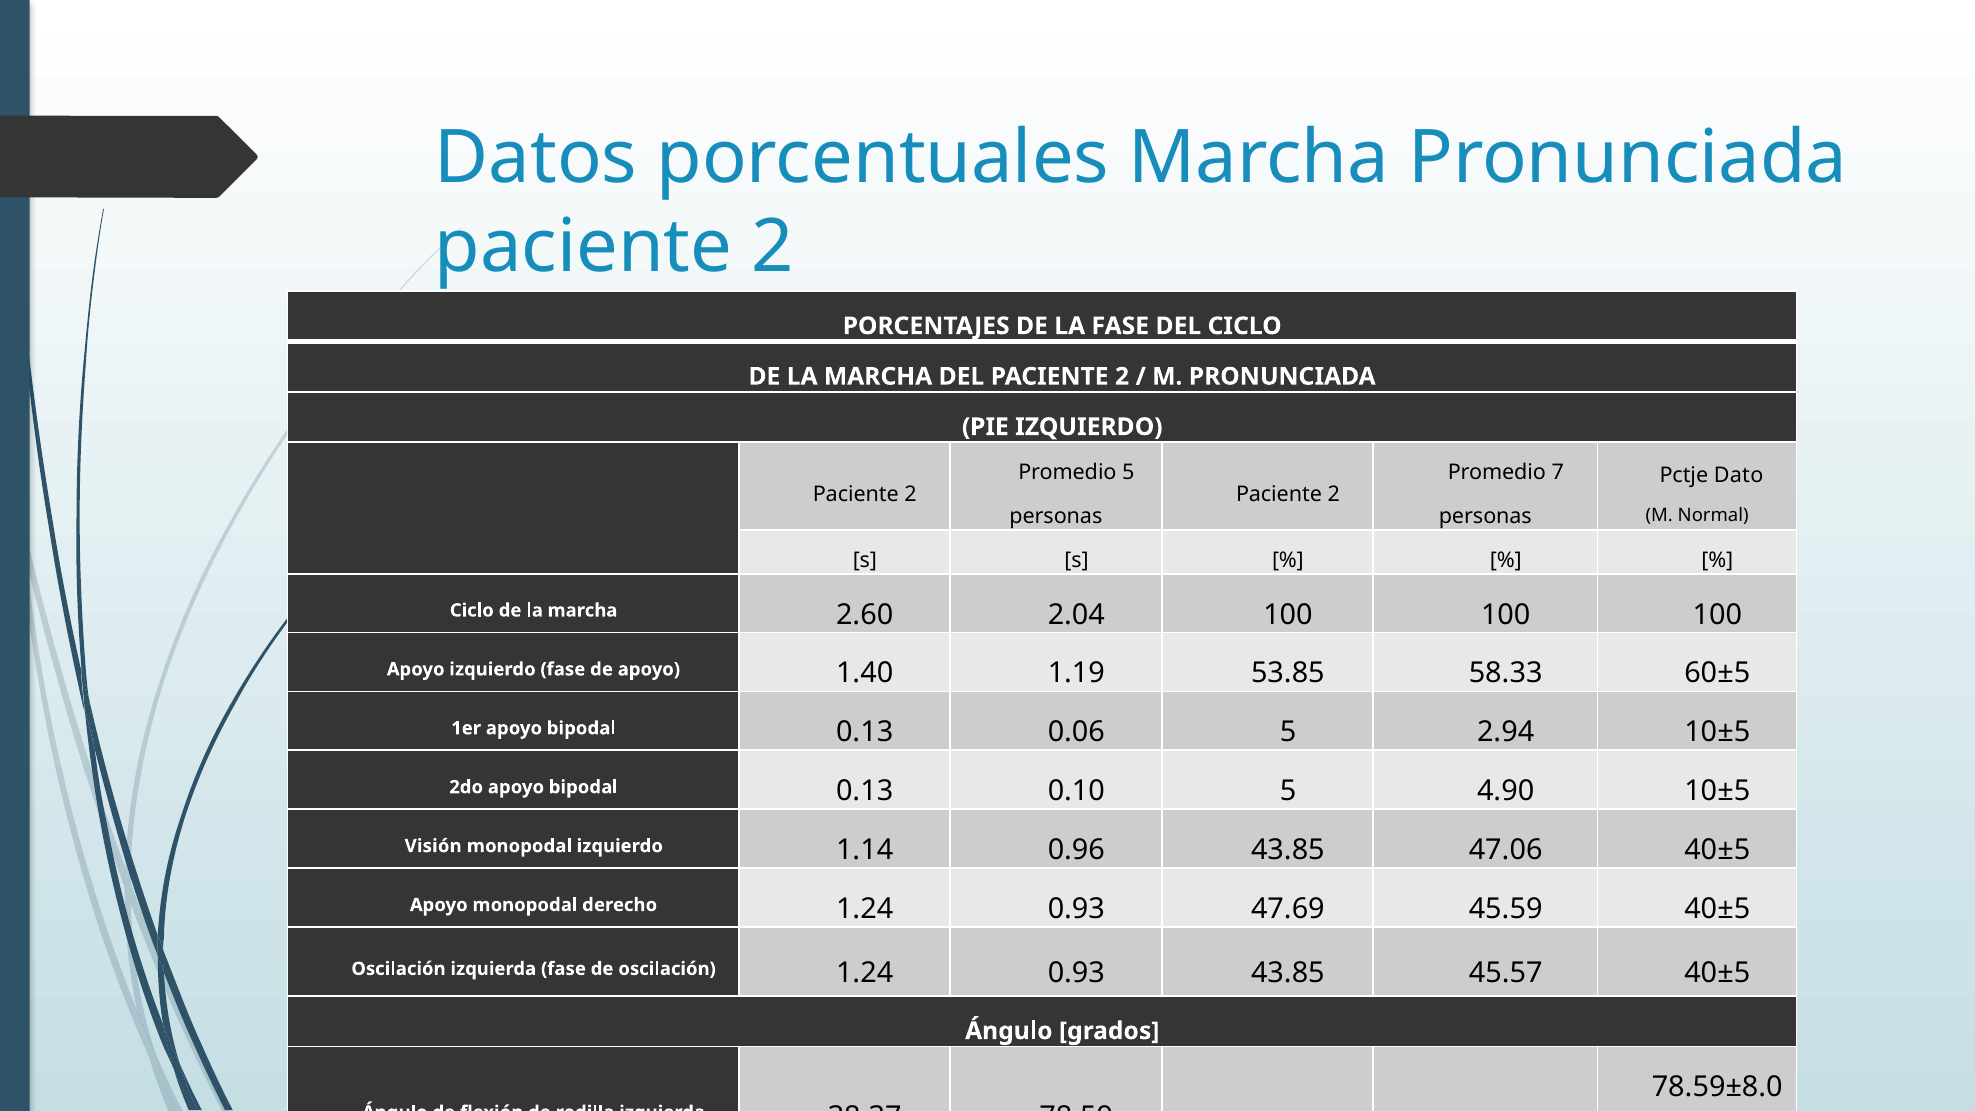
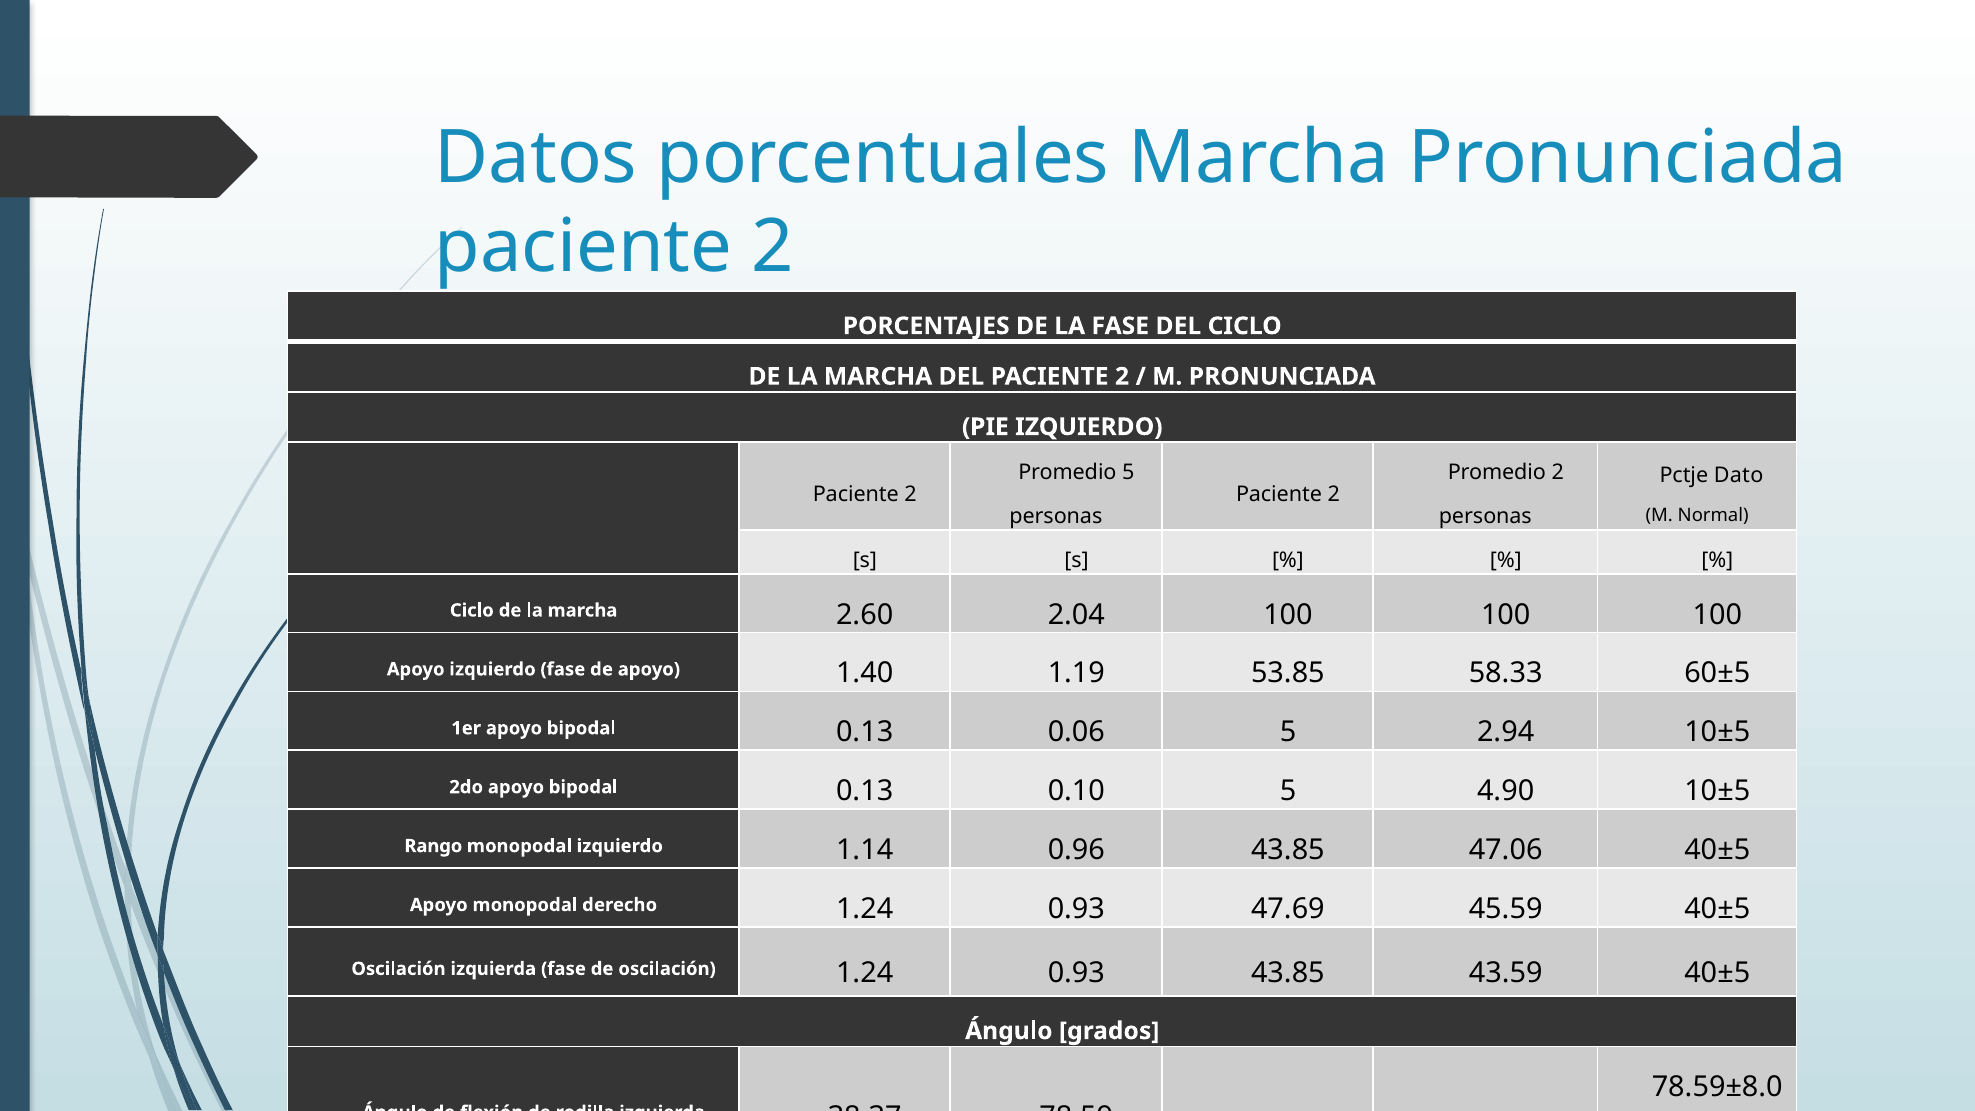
Promedio 7: 7 -> 2
Visión: Visión -> Rango
45.57: 45.57 -> 43.59
